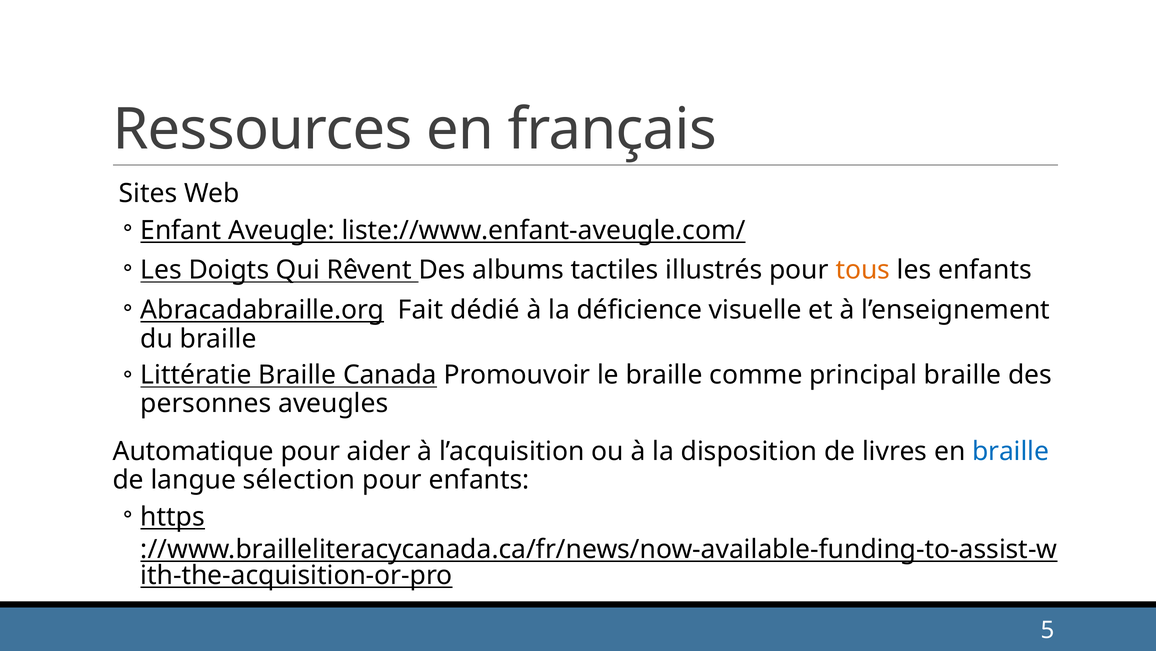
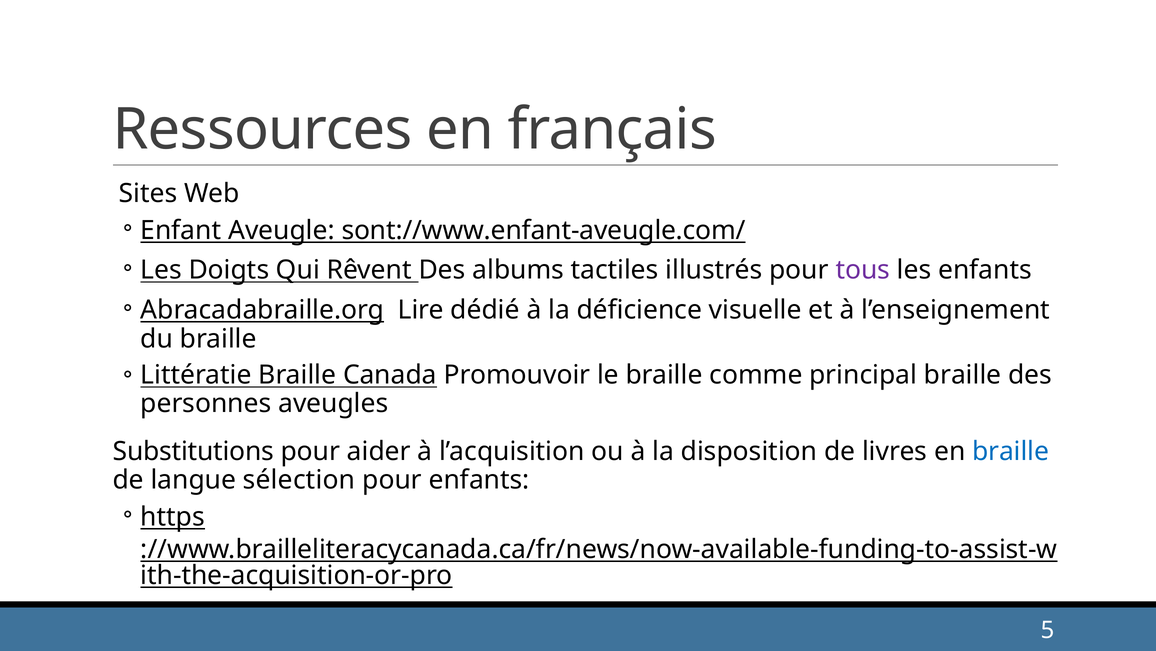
liste://www.enfant-aveugle.com/: liste://www.enfant-aveugle.com/ -> sont://www.enfant-aveugle.com/
tous colour: orange -> purple
Fait: Fait -> Lire
Automatique: Automatique -> Substitutions
